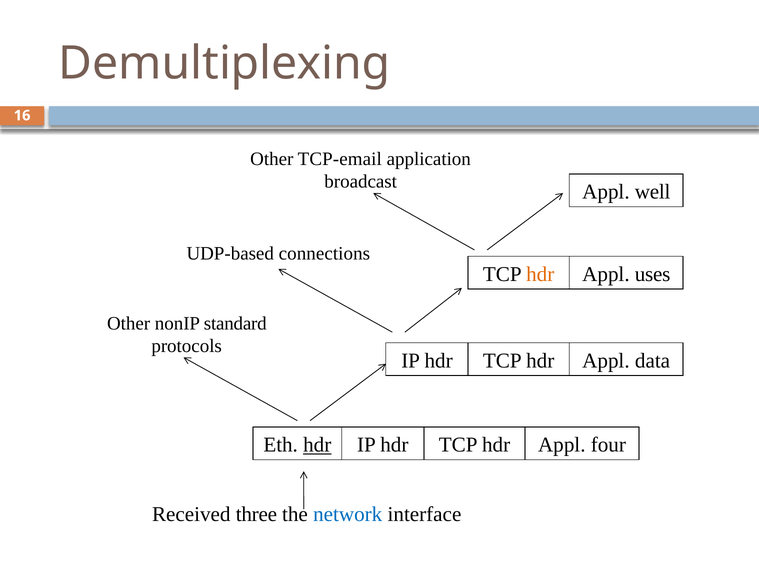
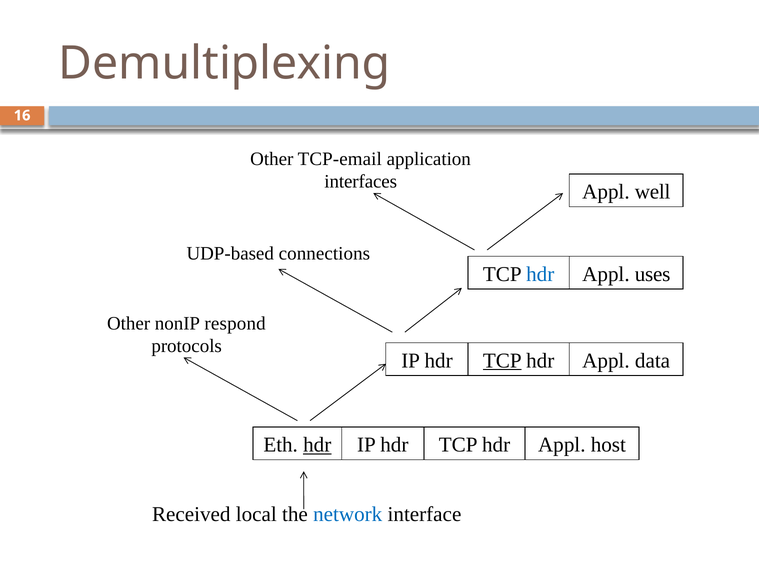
broadcast: broadcast -> interfaces
hdr at (540, 274) colour: orange -> blue
standard: standard -> respond
TCP at (502, 361) underline: none -> present
four: four -> host
three: three -> local
